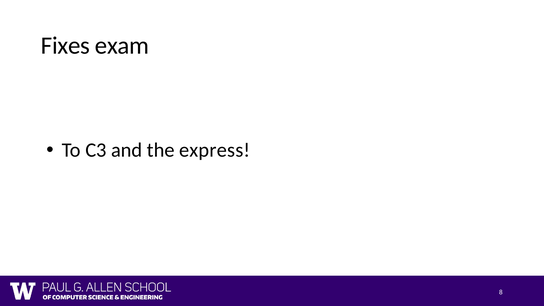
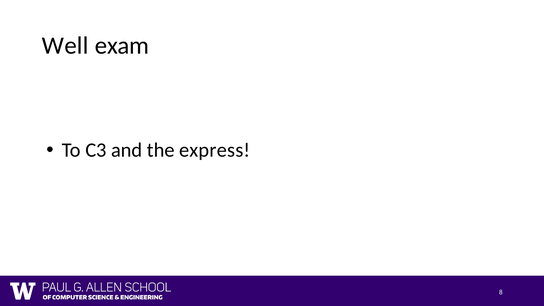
Fixes: Fixes -> Well
